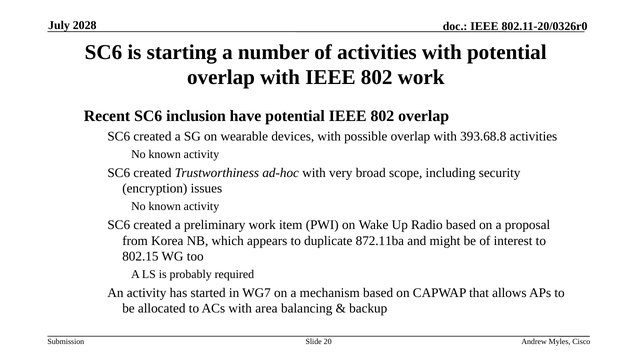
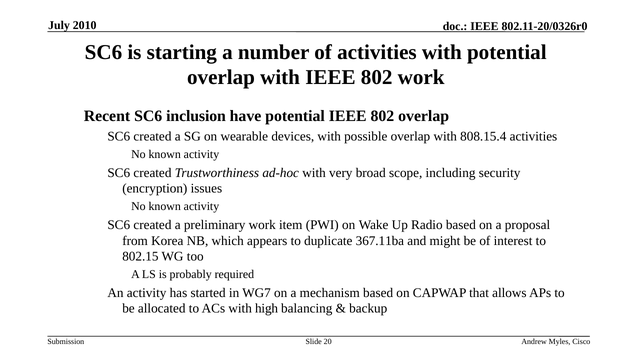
2028: 2028 -> 2010
393.68.8: 393.68.8 -> 808.15.4
872.11ba: 872.11ba -> 367.11ba
area: area -> high
